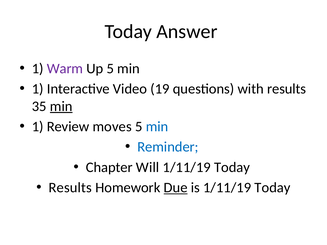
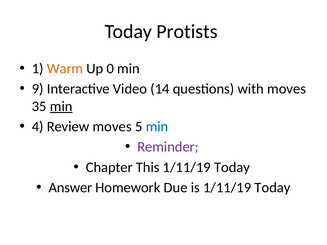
Answer: Answer -> Protists
Warm colour: purple -> orange
Up 5: 5 -> 0
1 at (38, 89): 1 -> 9
19: 19 -> 14
with results: results -> moves
1 at (38, 127): 1 -> 4
Reminder colour: blue -> purple
Will: Will -> This
Results at (70, 188): Results -> Answer
Due underline: present -> none
